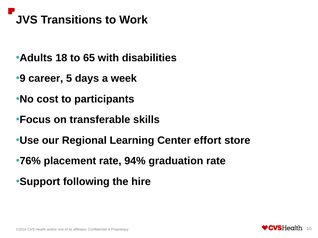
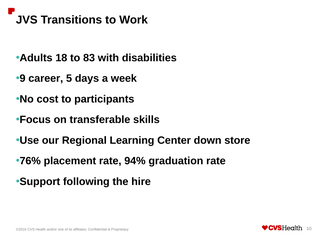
65: 65 -> 83
effort: effort -> down
